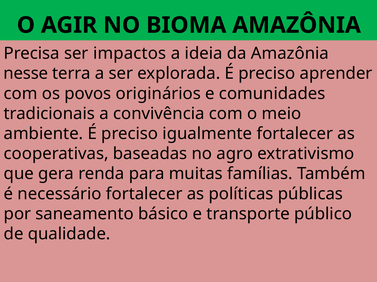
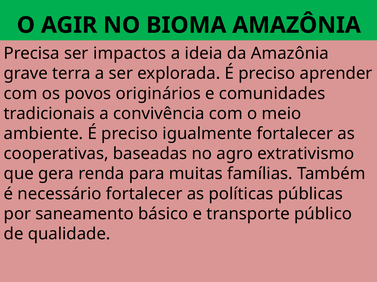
nesse: nesse -> grave
